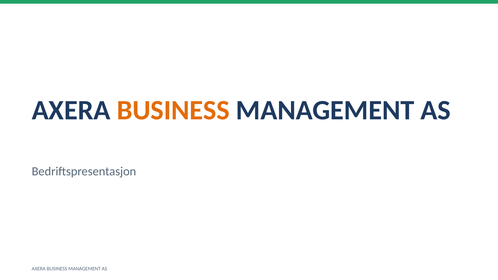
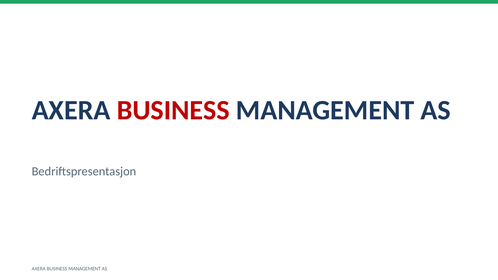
BUSINESS at (173, 110) colour: orange -> red
